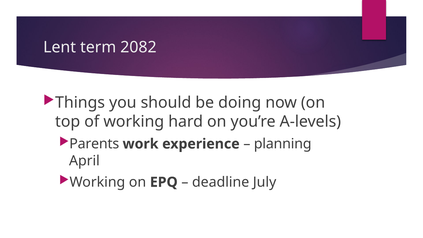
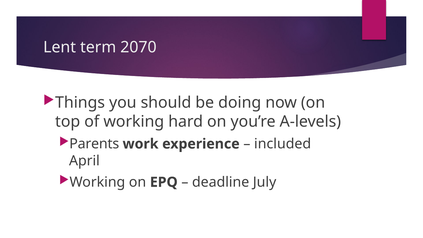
2082: 2082 -> 2070
planning: planning -> included
